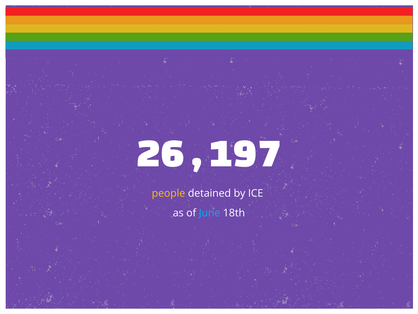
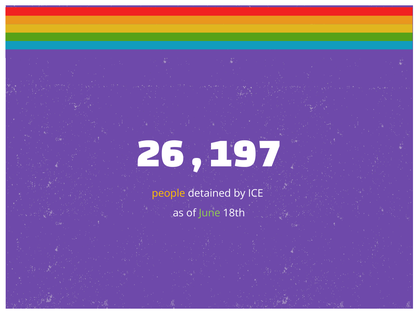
June colour: light blue -> light green
